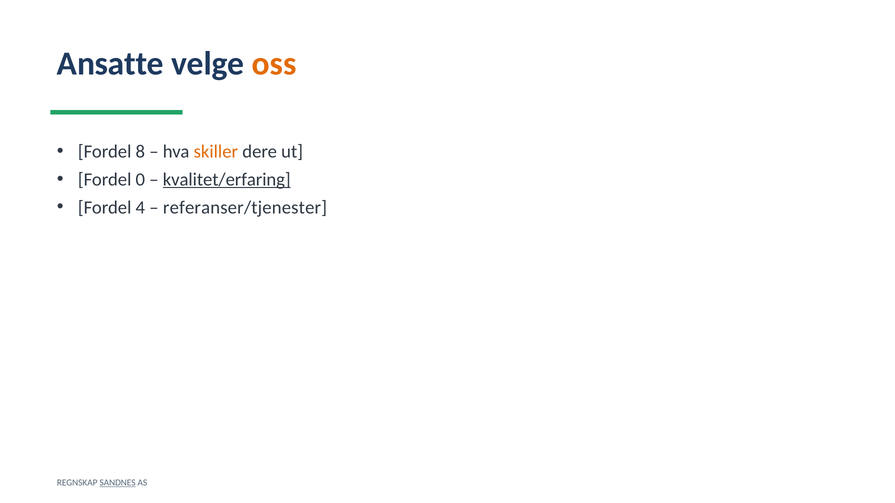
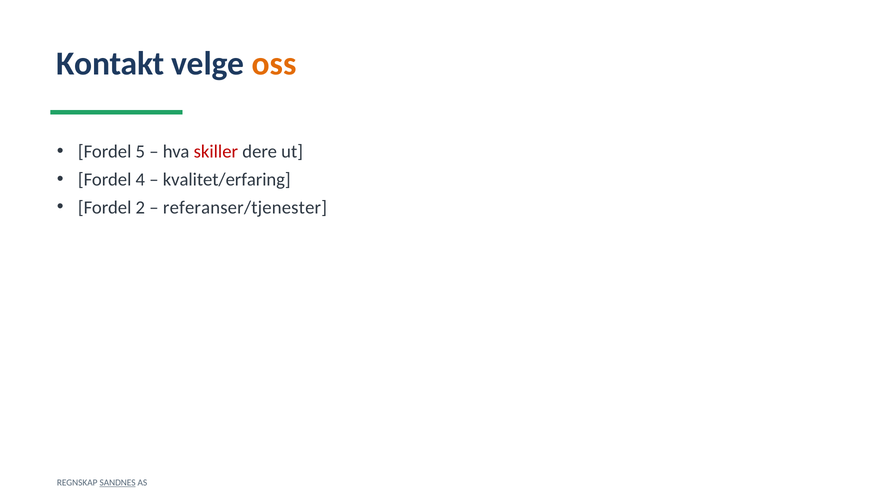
Ansatte: Ansatte -> Kontakt
8: 8 -> 5
skiller colour: orange -> red
0: 0 -> 4
kvalitet/erfaring underline: present -> none
4: 4 -> 2
